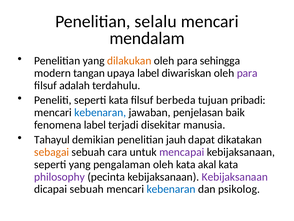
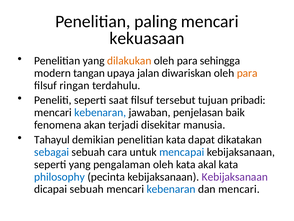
selalu: selalu -> paling
mendalam: mendalam -> kekuasaan
upaya label: label -> jalan
para at (247, 73) colour: purple -> orange
adalah: adalah -> ringan
seperti kata: kata -> saat
berbeda: berbeda -> tersebut
fenomena label: label -> akan
penelitian jauh: jauh -> kata
sebagai colour: orange -> blue
mencapai colour: purple -> blue
philosophy colour: purple -> blue
dan psikolog: psikolog -> mencari
